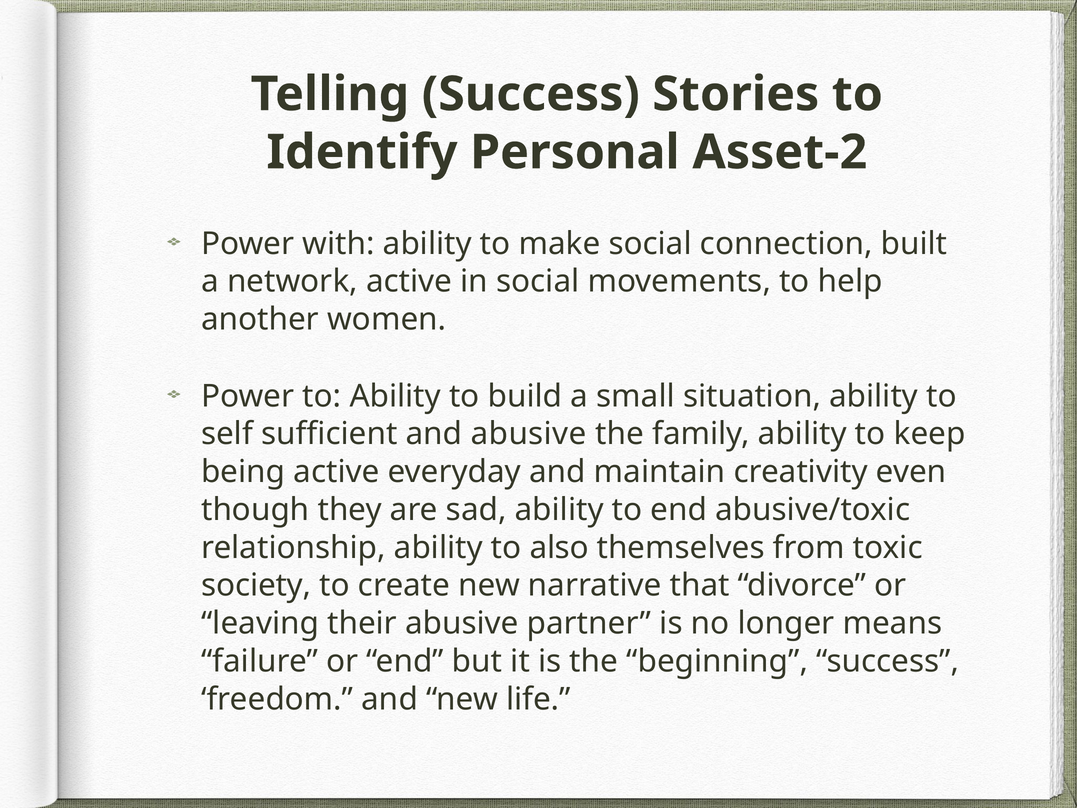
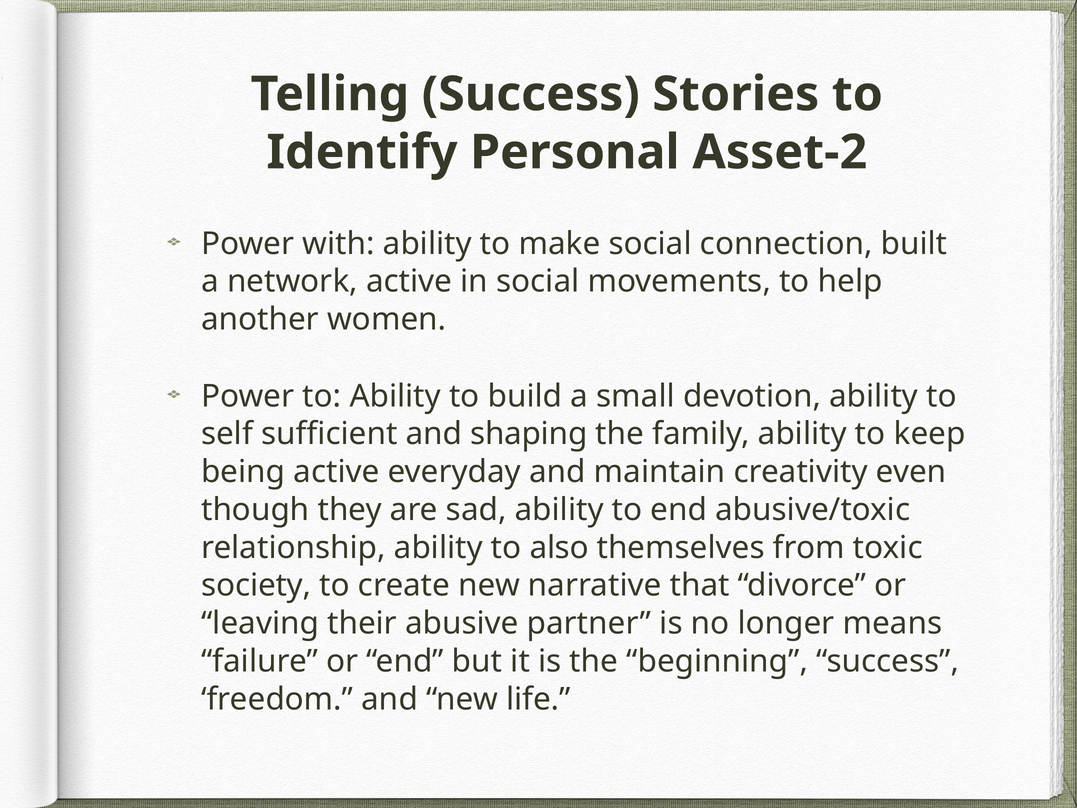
situation: situation -> devotion
and abusive: abusive -> shaping
